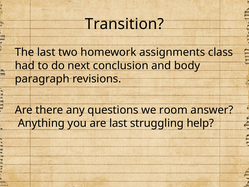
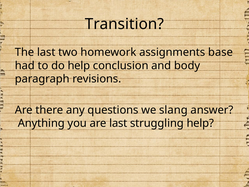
class: class -> base
do next: next -> help
room: room -> slang
